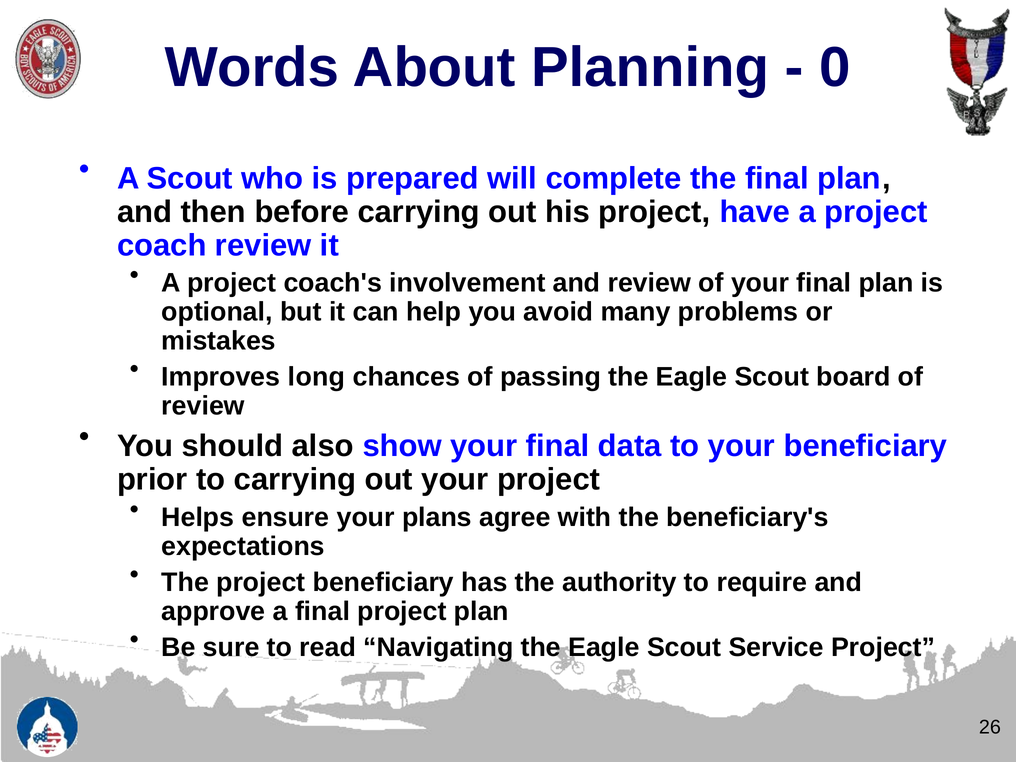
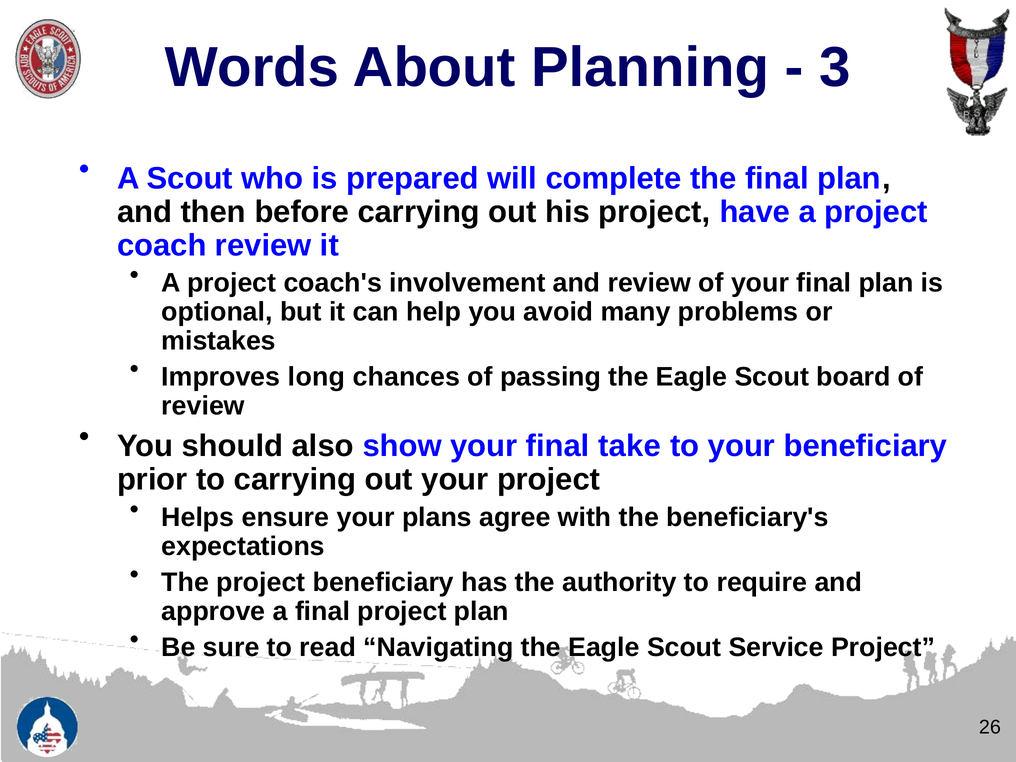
0: 0 -> 3
data: data -> take
